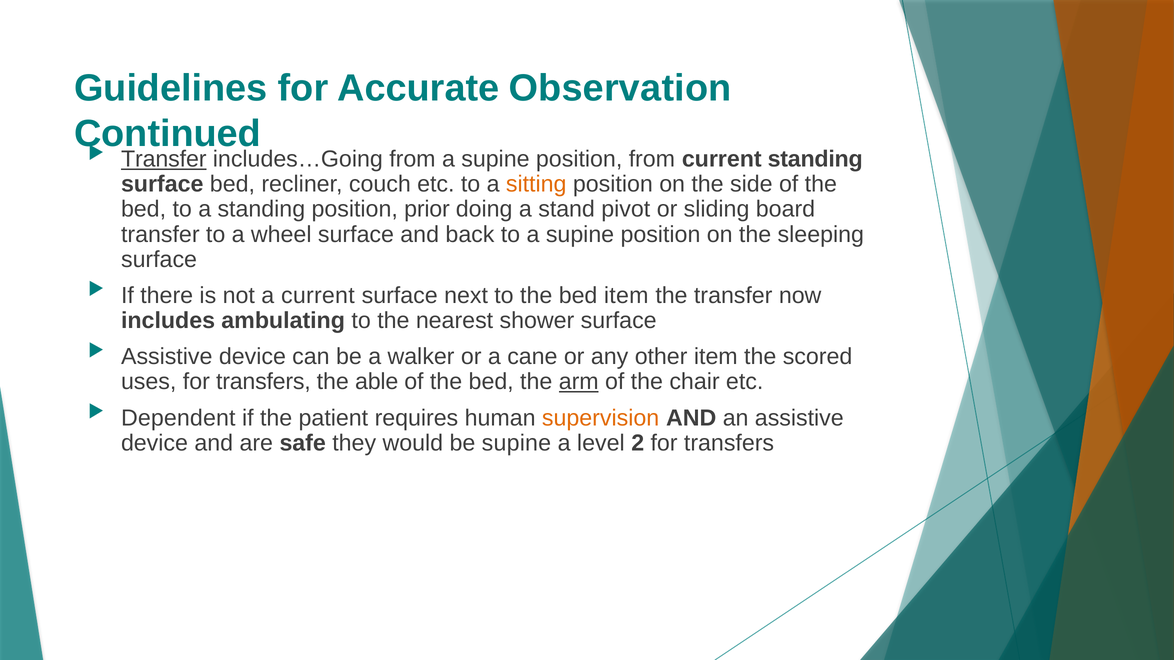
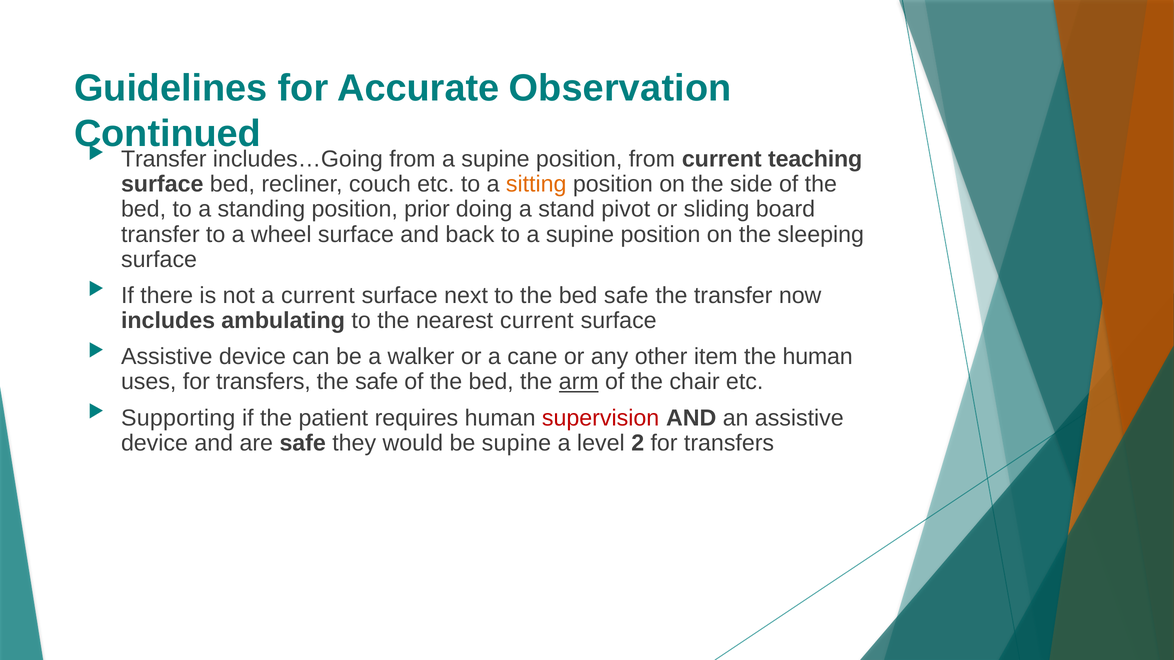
Transfer at (164, 159) underline: present -> none
current standing: standing -> teaching
bed item: item -> safe
nearest shower: shower -> current
the scored: scored -> human
the able: able -> safe
Dependent: Dependent -> Supporting
supervision colour: orange -> red
